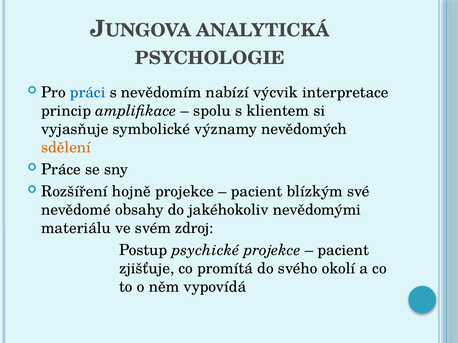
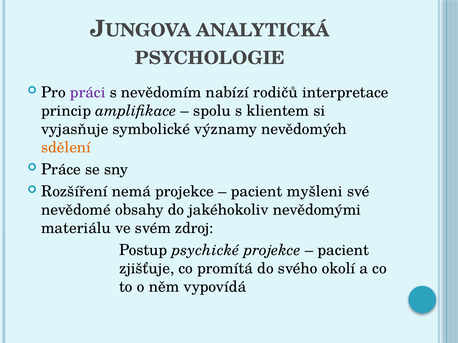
práci colour: blue -> purple
výcvik: výcvik -> rodičů
hojně: hojně -> nemá
blízkým: blízkým -> myšleni
